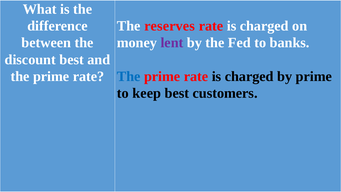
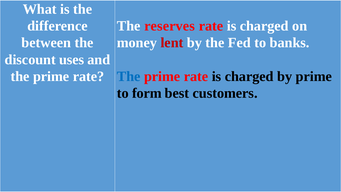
lent colour: purple -> red
discount best: best -> uses
keep: keep -> form
